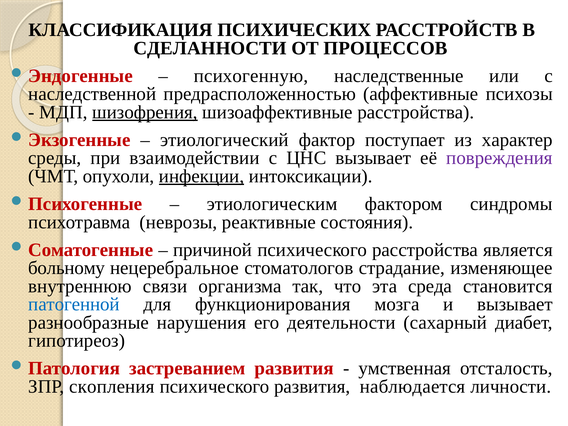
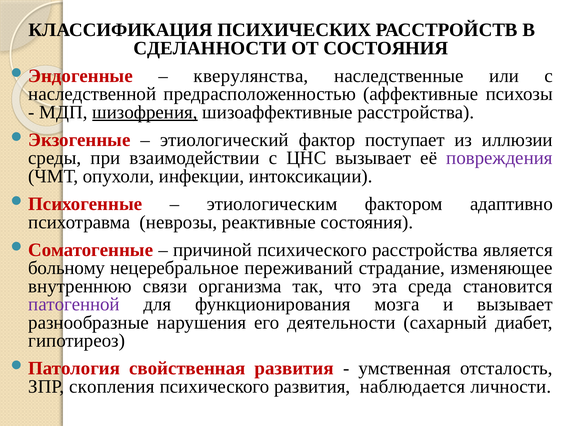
ОТ ПРОЦЕССОВ: ПРОЦЕССОВ -> СОСТОЯНИЯ
психогенную: психогенную -> кверулянства
характер: характер -> иллюзии
инфекции underline: present -> none
синдромы: синдромы -> адаптивно
стоматологов: стоматологов -> переживаний
патогенной colour: blue -> purple
застреванием: застреванием -> свойственная
